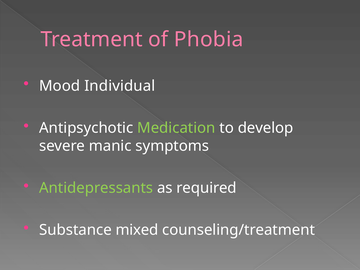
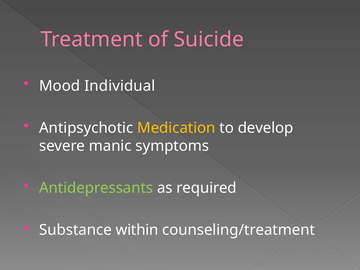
Phobia: Phobia -> Suicide
Medication colour: light green -> yellow
mixed: mixed -> within
